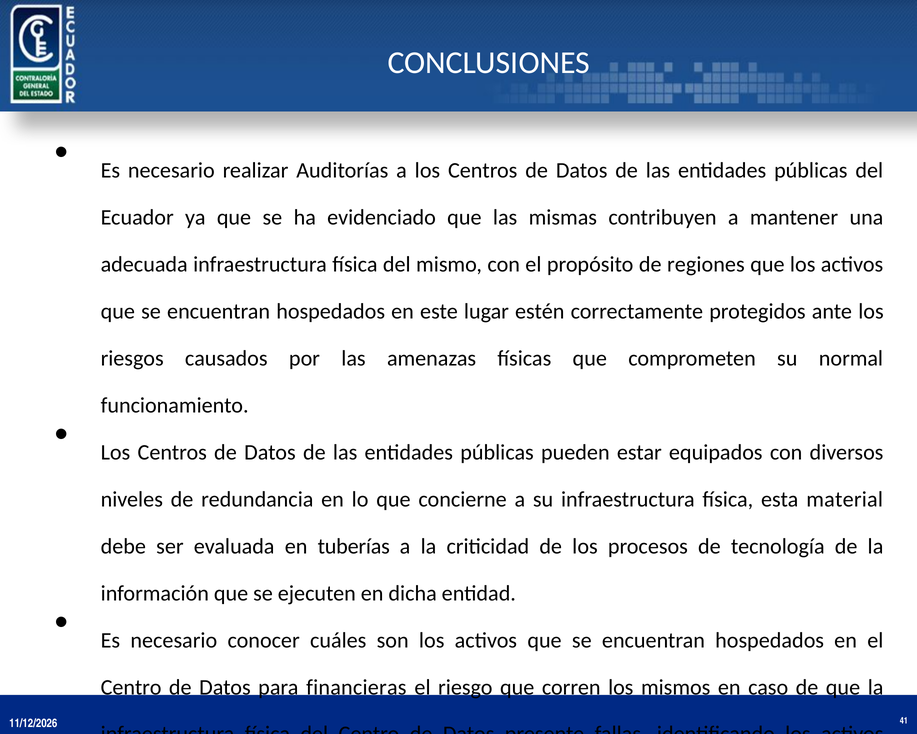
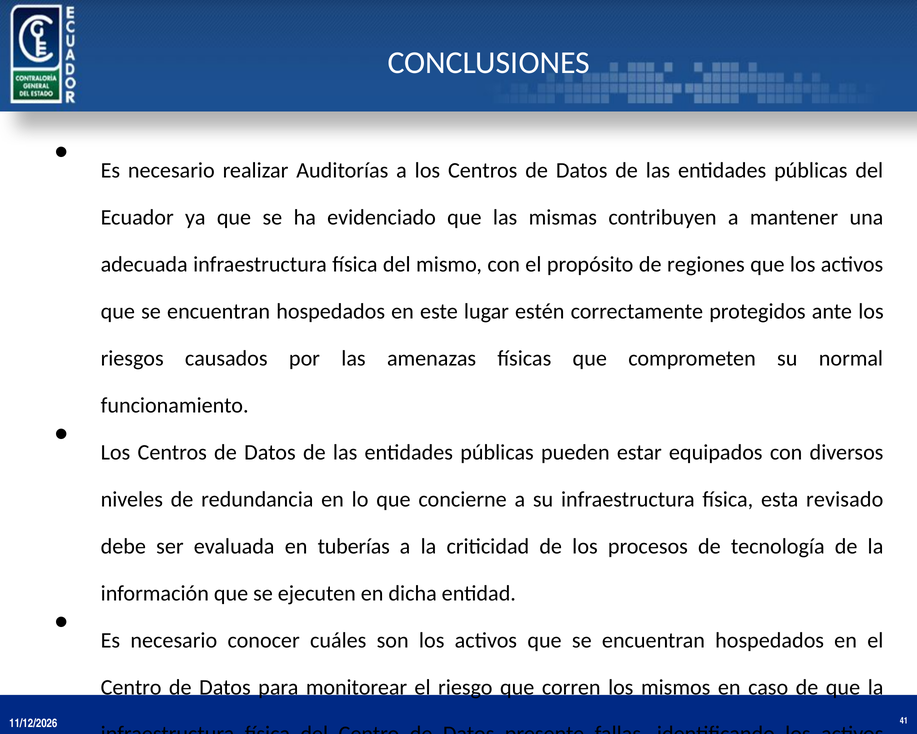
material: material -> revisado
financieras: financieras -> monitorear
